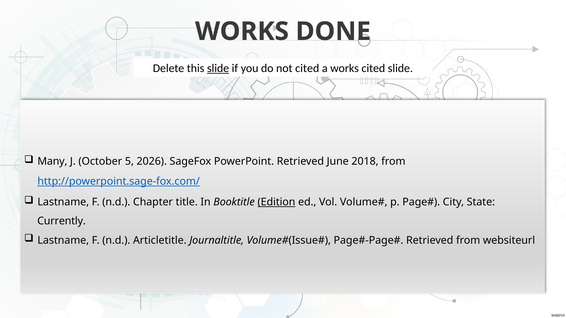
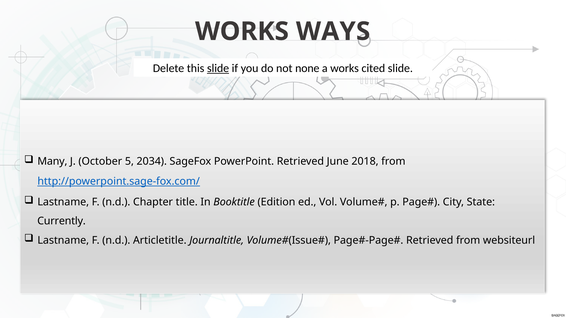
DONE: DONE -> WAYS
not cited: cited -> none
2026: 2026 -> 2034
Edition underline: present -> none
